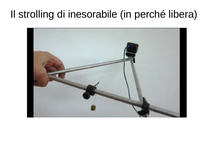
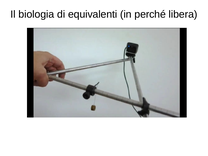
strolling: strolling -> biologia
inesorabile: inesorabile -> equivalenti
